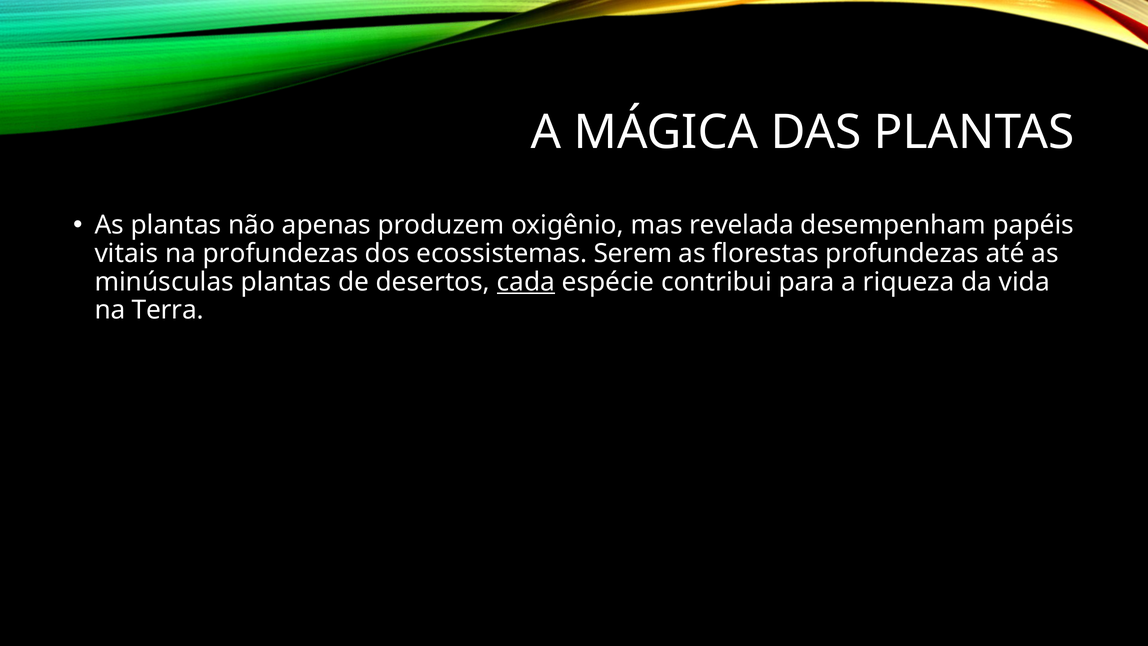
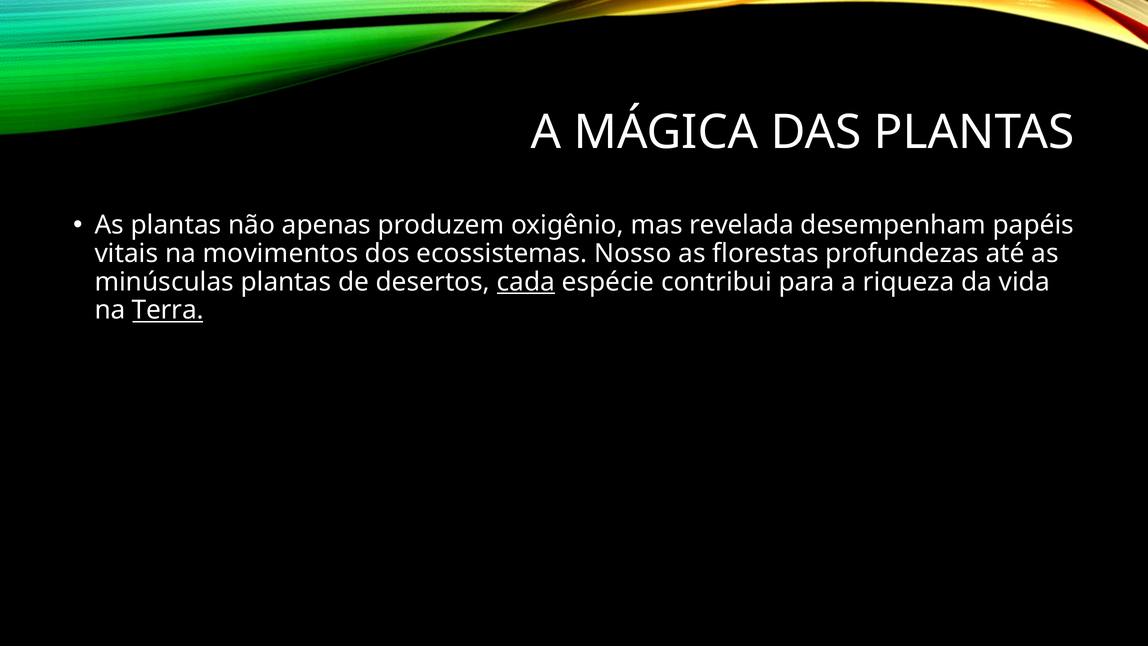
na profundezas: profundezas -> movimentos
Serem: Serem -> Nosso
Terra underline: none -> present
